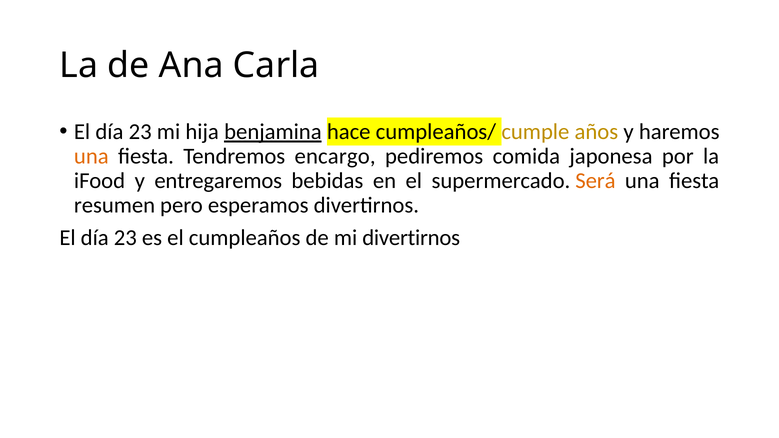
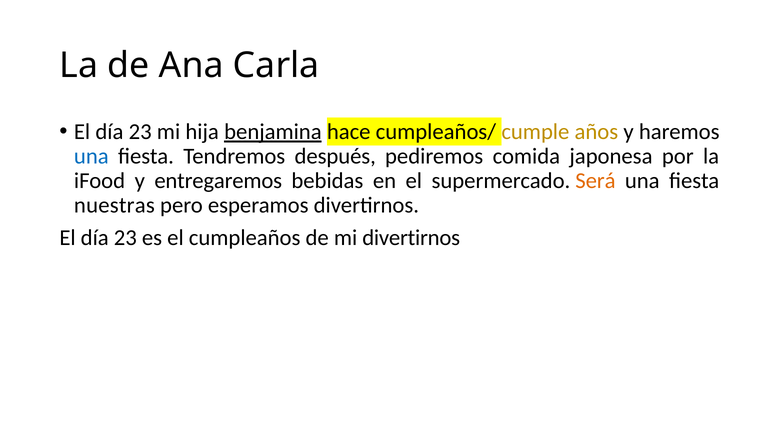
una at (91, 156) colour: orange -> blue
encargo: encargo -> después
resumen: resumen -> nuestras
